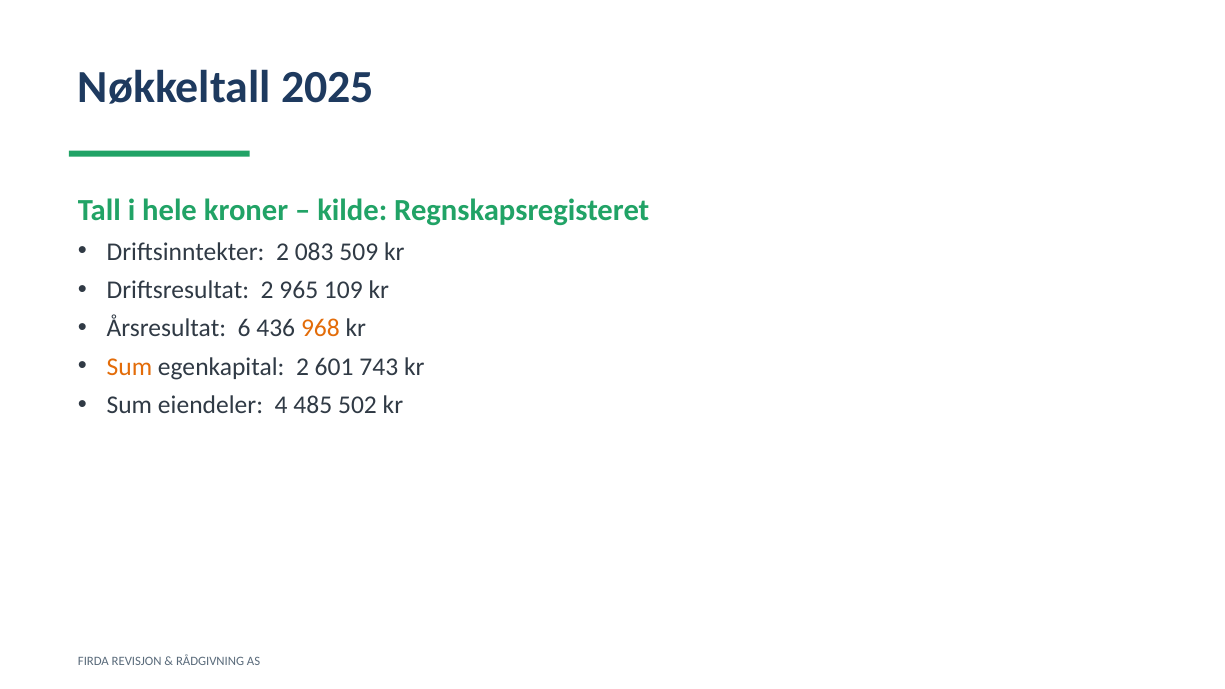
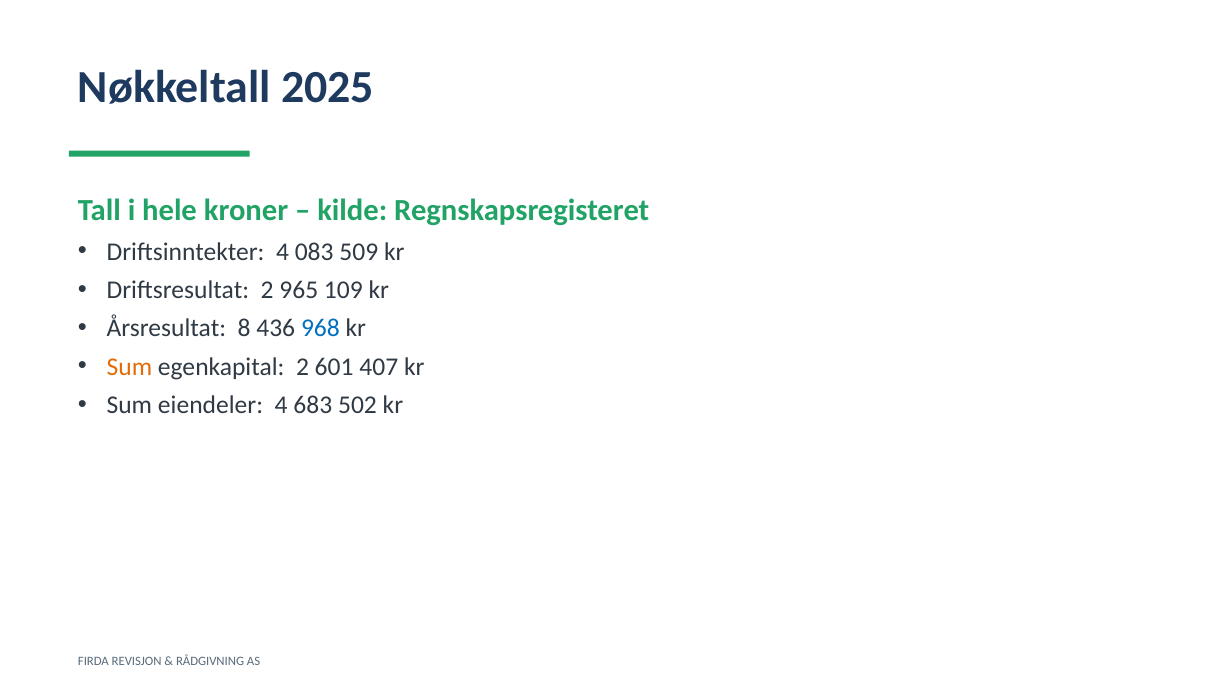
Driftsinntekter 2: 2 -> 4
6: 6 -> 8
968 colour: orange -> blue
743: 743 -> 407
485: 485 -> 683
